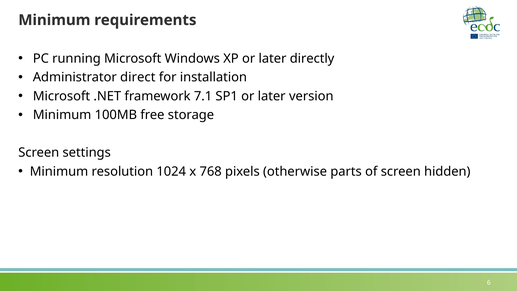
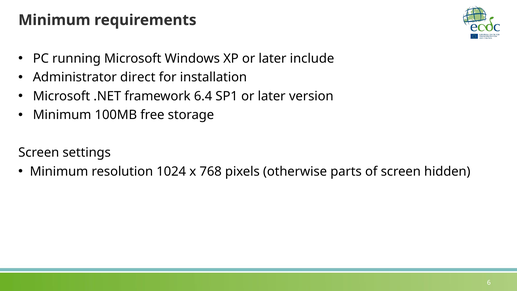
directly: directly -> include
7.1: 7.1 -> 6.4
